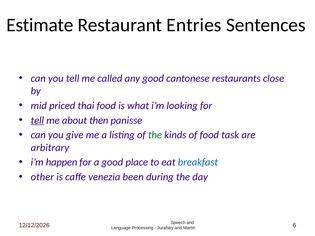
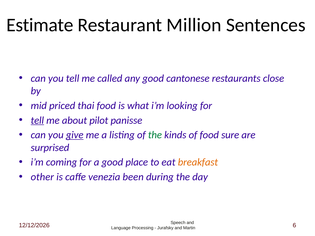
Entries: Entries -> Million
then: then -> pilot
give underline: none -> present
task: task -> sure
arbitrary: arbitrary -> surprised
happen: happen -> coming
breakfast colour: blue -> orange
